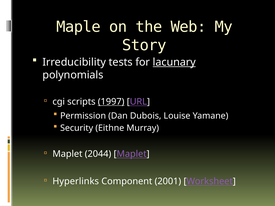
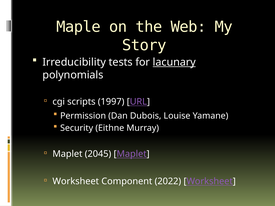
1997 underline: present -> none
2044: 2044 -> 2045
Hyperlinks at (76, 181): Hyperlinks -> Worksheet
2001: 2001 -> 2022
